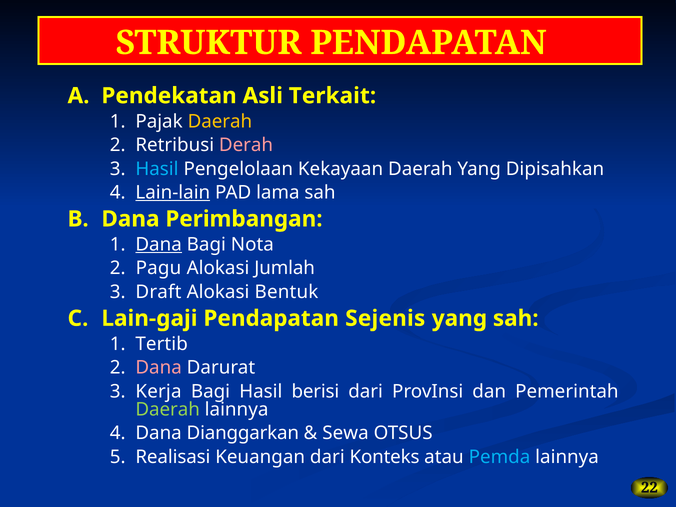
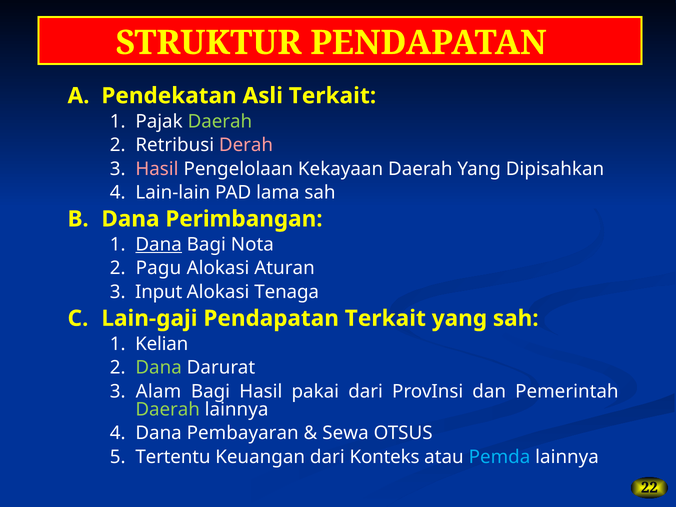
Daerah at (220, 121) colour: yellow -> light green
Hasil at (157, 169) colour: light blue -> pink
Lain-lain underline: present -> none
Jumlah: Jumlah -> Aturan
Draft: Draft -> Input
Bentuk: Bentuk -> Tenaga
Pendapatan Sejenis: Sejenis -> Terkait
Tertib: Tertib -> Kelian
Dana at (159, 368) colour: pink -> light green
Kerja: Kerja -> Alam
berisi: berisi -> pakai
Dianggarkan: Dianggarkan -> Pembayaran
Realisasi: Realisasi -> Tertentu
